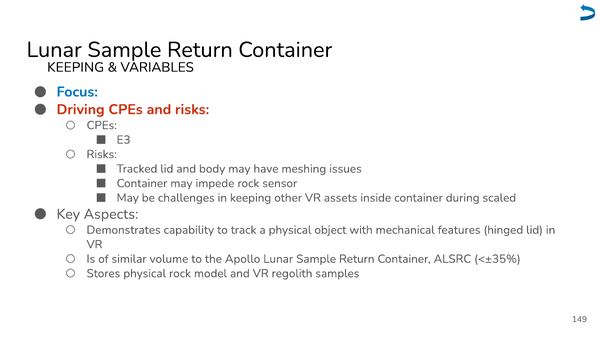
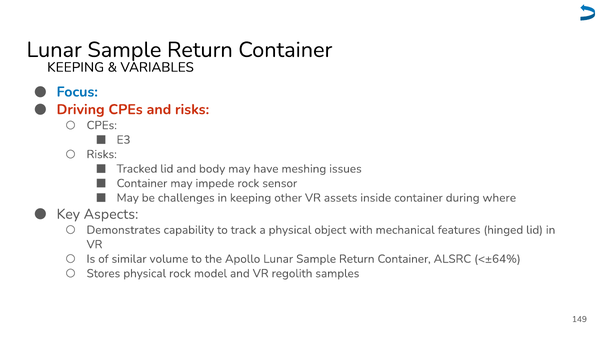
scaled: scaled -> where
<±35%: <±35% -> <±64%
